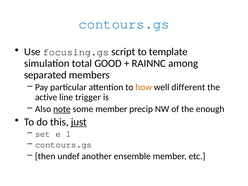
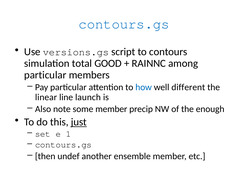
focusing.gs: focusing.gs -> versions.gs
template: template -> contours
separated at (45, 75): separated -> particular
how colour: orange -> blue
active: active -> linear
trigger: trigger -> launch
note underline: present -> none
